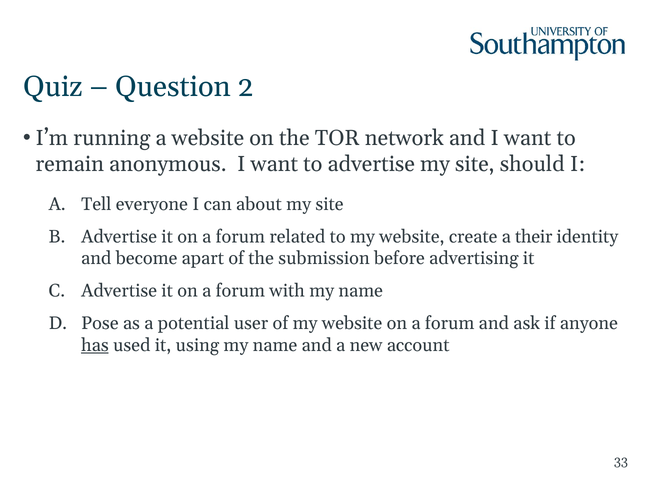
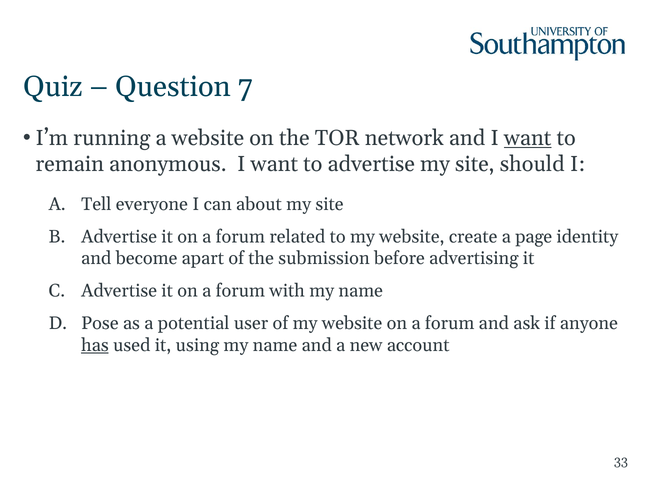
2: 2 -> 7
want at (528, 138) underline: none -> present
their: their -> page
